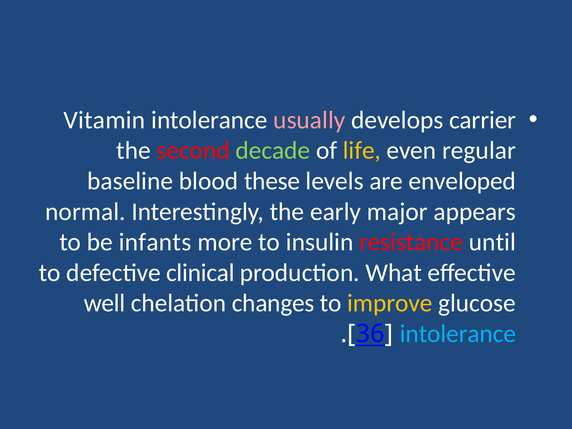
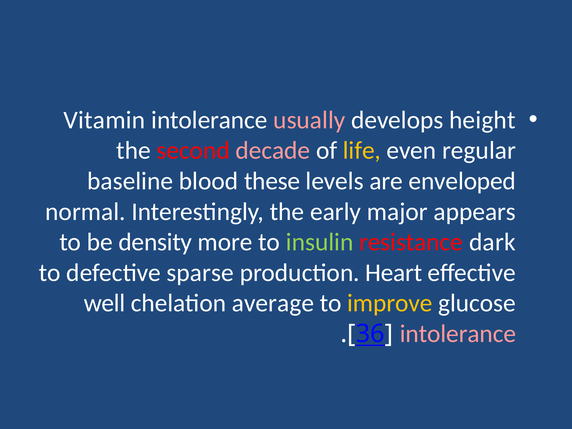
carrier: carrier -> height
decade colour: light green -> pink
infants: infants -> density
insulin colour: white -> light green
until: until -> dark
clinical: clinical -> sparse
What: What -> Heart
changes: changes -> average
intolerance at (458, 334) colour: light blue -> pink
